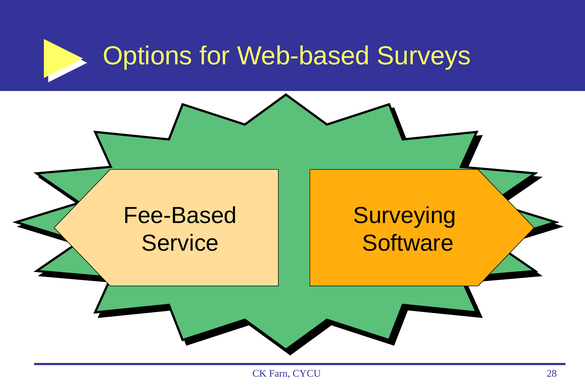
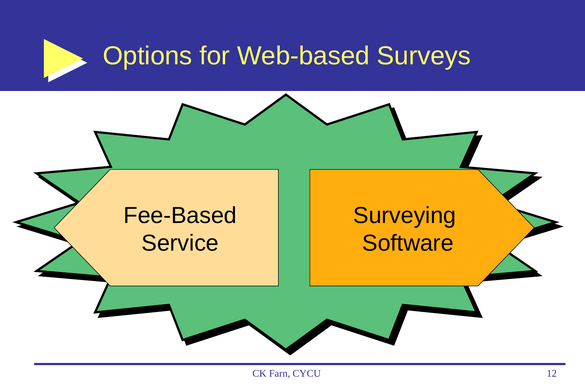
28: 28 -> 12
